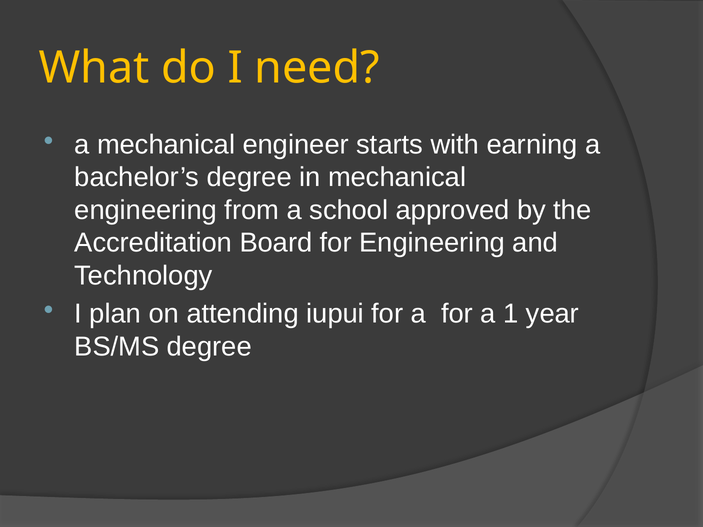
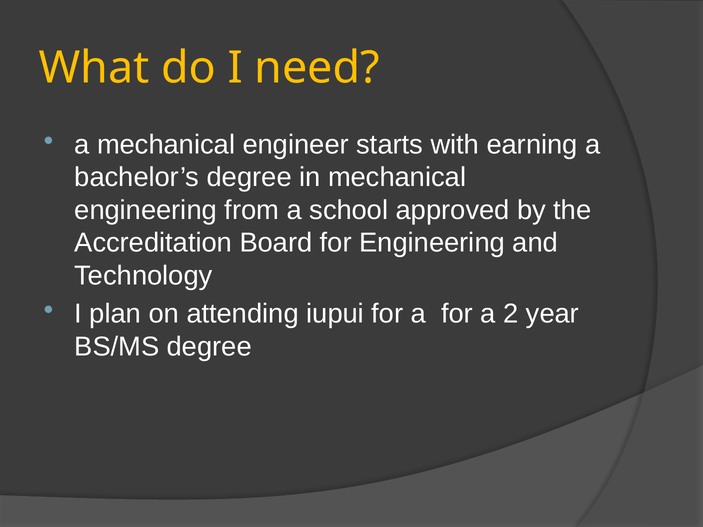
1: 1 -> 2
